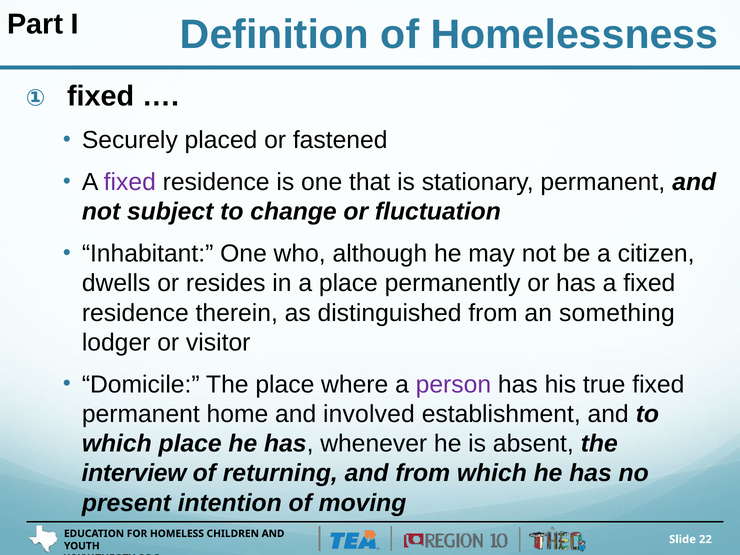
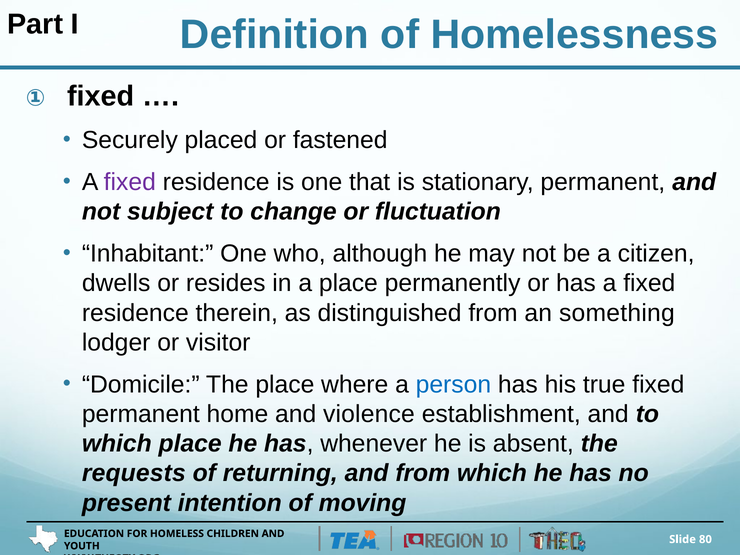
person colour: purple -> blue
involved: involved -> violence
interview: interview -> requests
22: 22 -> 80
